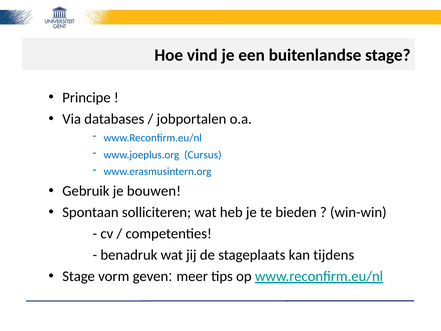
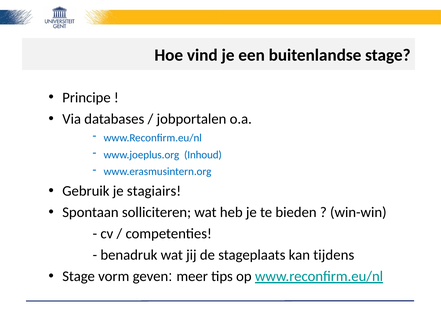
Cursus: Cursus -> Inhoud
bouwen: bouwen -> stagiairs
